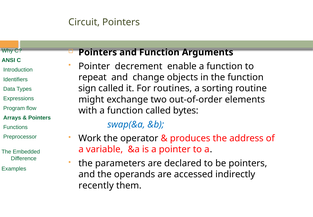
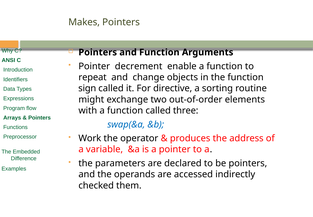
Circuit: Circuit -> Makes
routines: routines -> directive
bytes: bytes -> three
recently: recently -> checked
